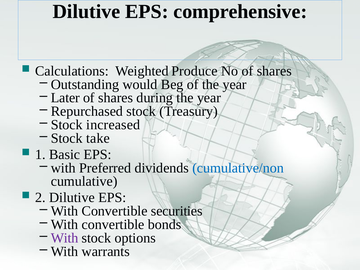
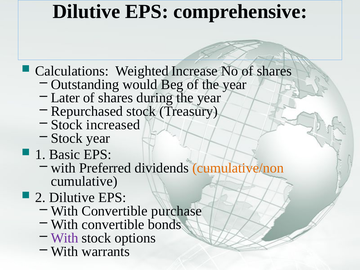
Produce: Produce -> Increase
Stock take: take -> year
cumulative/non colour: blue -> orange
securities: securities -> purchase
